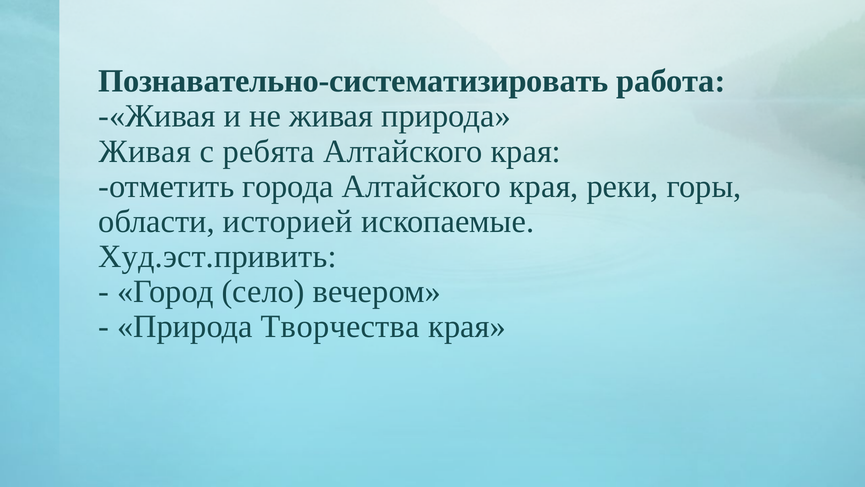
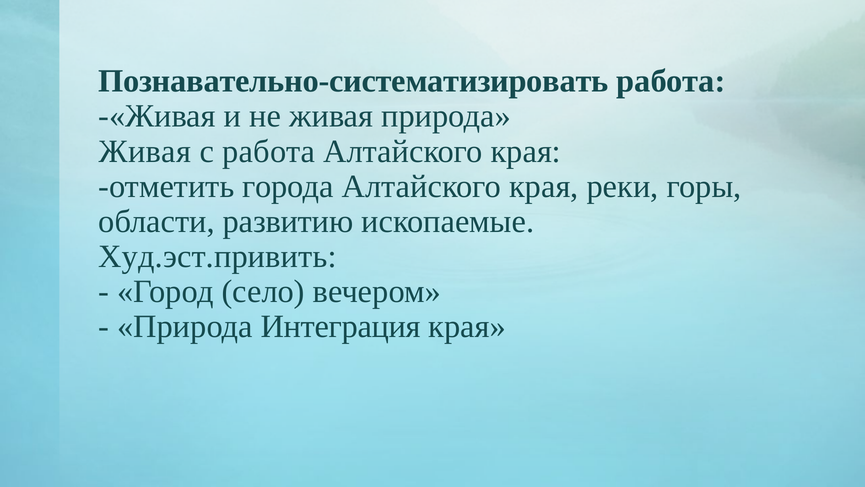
с ребята: ребята -> работа
историей: историей -> развитию
Творчества: Творчества -> Интеграция
